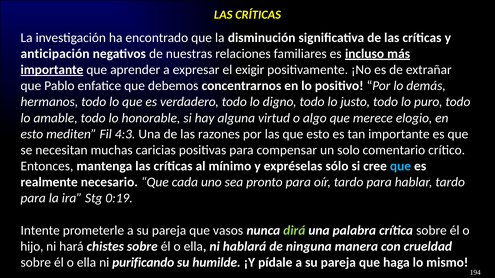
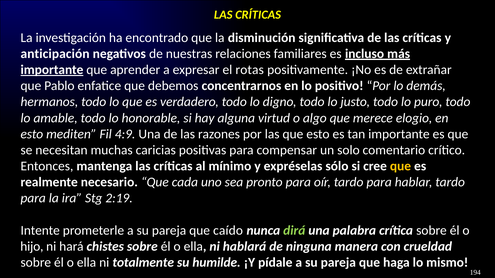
exigir: exigir -> rotas
4:3: 4:3 -> 4:9
que at (400, 166) colour: light blue -> yellow
0:19: 0:19 -> 2:19
vasos: vasos -> caído
purificando: purificando -> totalmente
